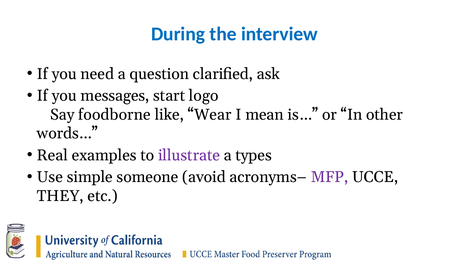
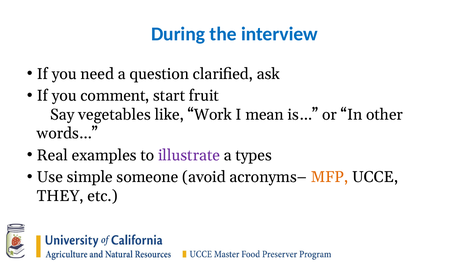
messages: messages -> comment
logo: logo -> fruit
foodborne: foodborne -> vegetables
Wear: Wear -> Work
MFP colour: purple -> orange
